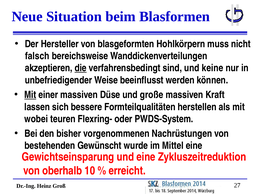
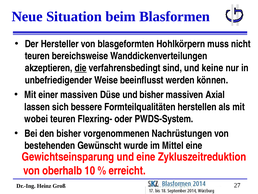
falsch at (37, 56): falsch -> teuren
Mit at (30, 95) underline: present -> none
und große: große -> bisher
Kraft: Kraft -> Axial
